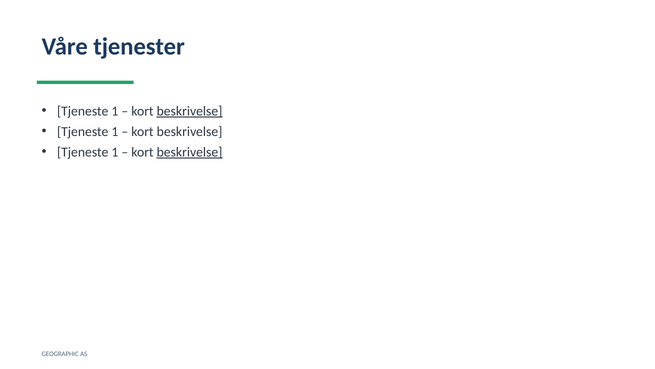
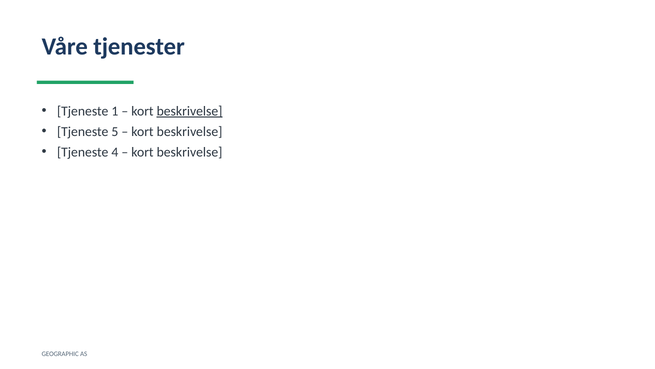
1 at (115, 131): 1 -> 5
1 at (115, 152): 1 -> 4
beskrivelse at (190, 152) underline: present -> none
